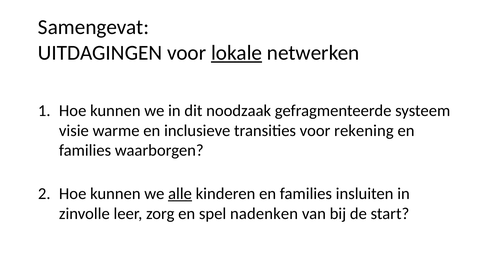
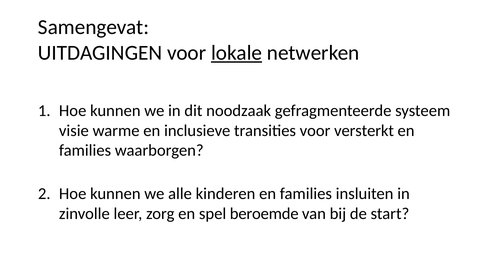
rekening: rekening -> versterkt
alle underline: present -> none
nadenken: nadenken -> beroemde
